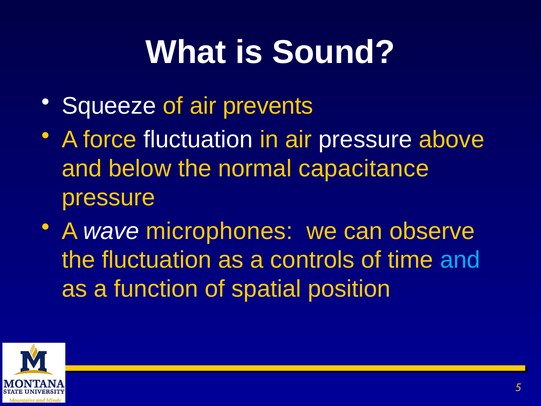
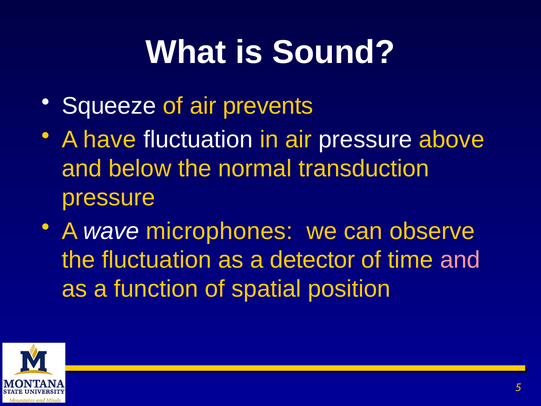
force: force -> have
capacitance: capacitance -> transduction
controls: controls -> detector
and at (460, 260) colour: light blue -> pink
